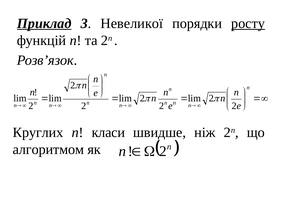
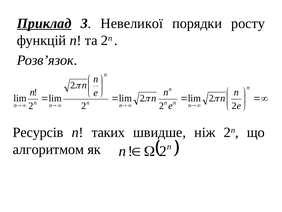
росту underline: present -> none
Круглих: Круглих -> Ресурсів
класи: класи -> таких
